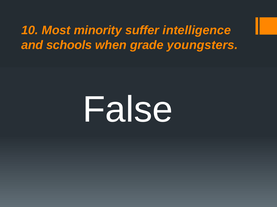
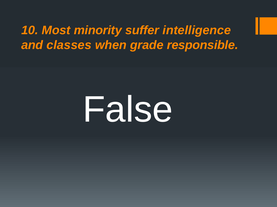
schools: schools -> classes
youngsters: youngsters -> responsible
